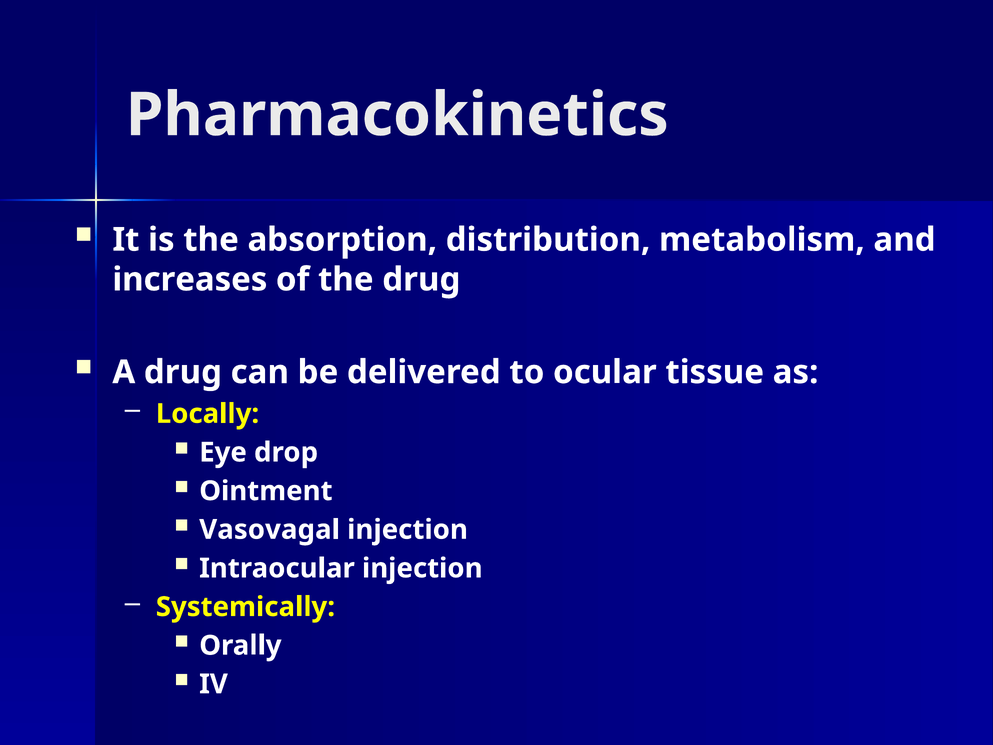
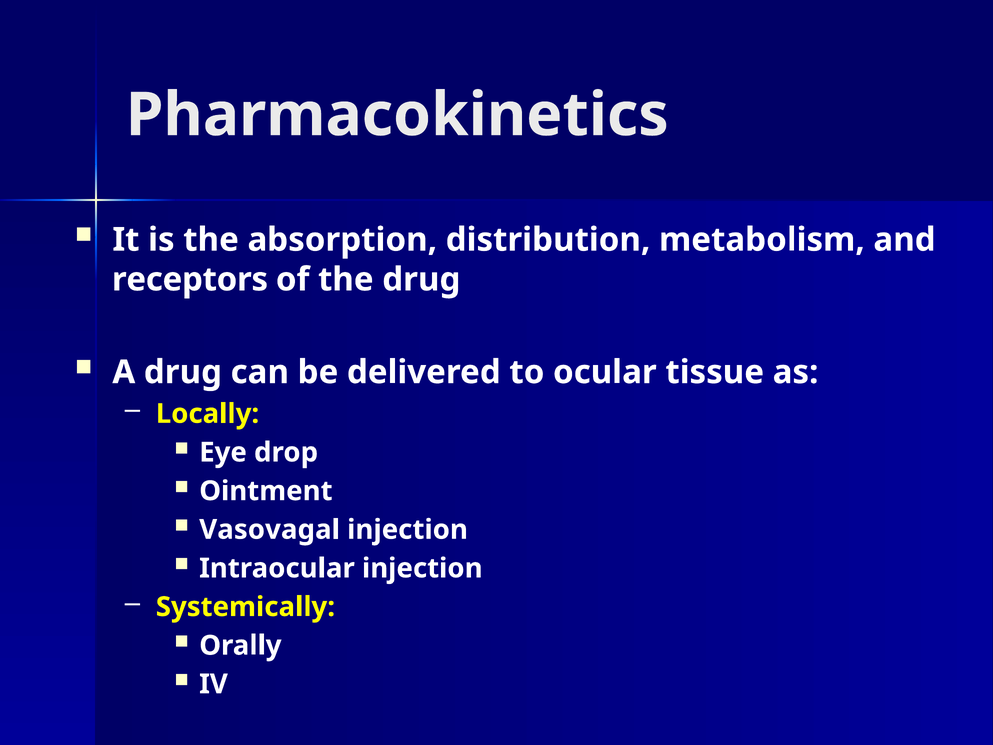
increases: increases -> receptors
